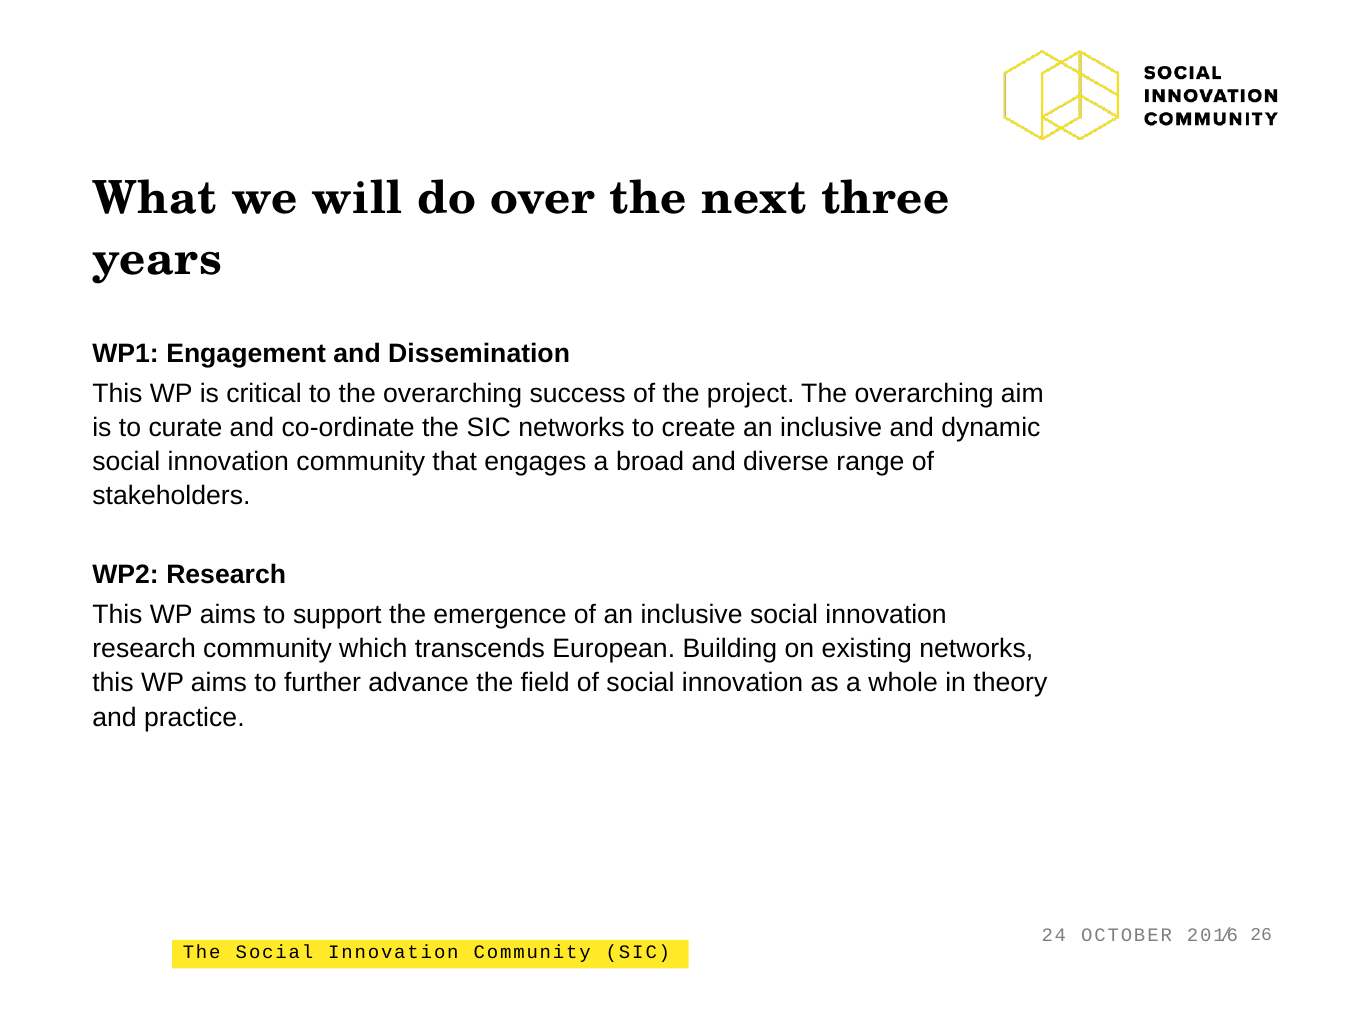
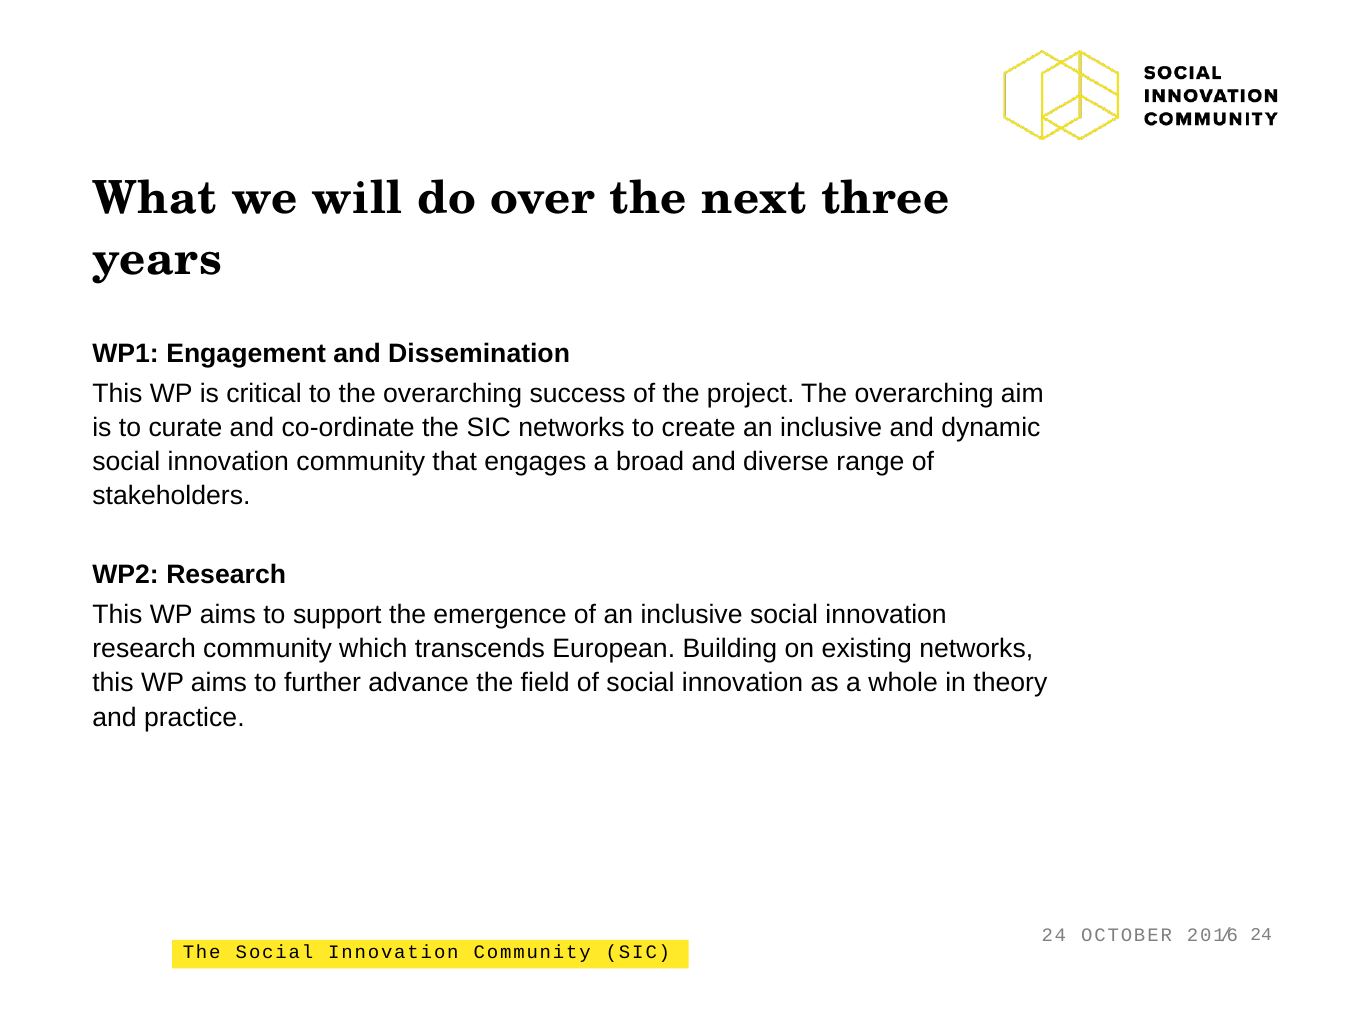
26 at (1261, 934): 26 -> 24
